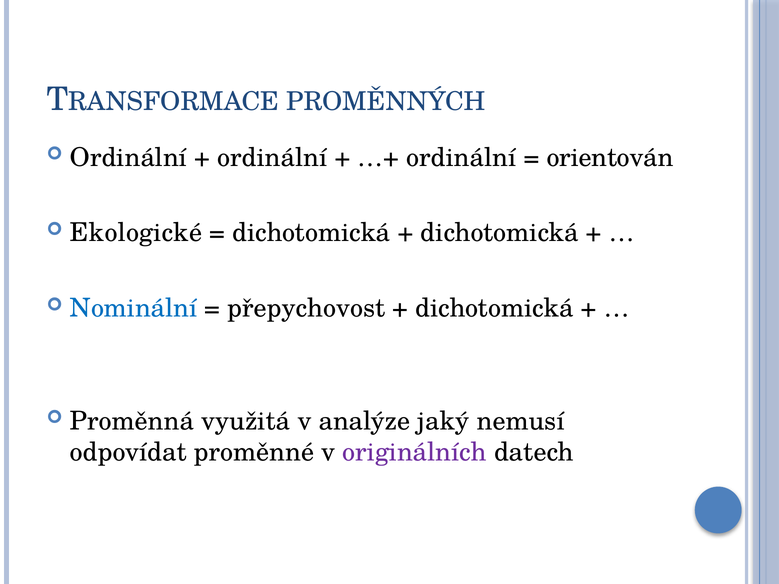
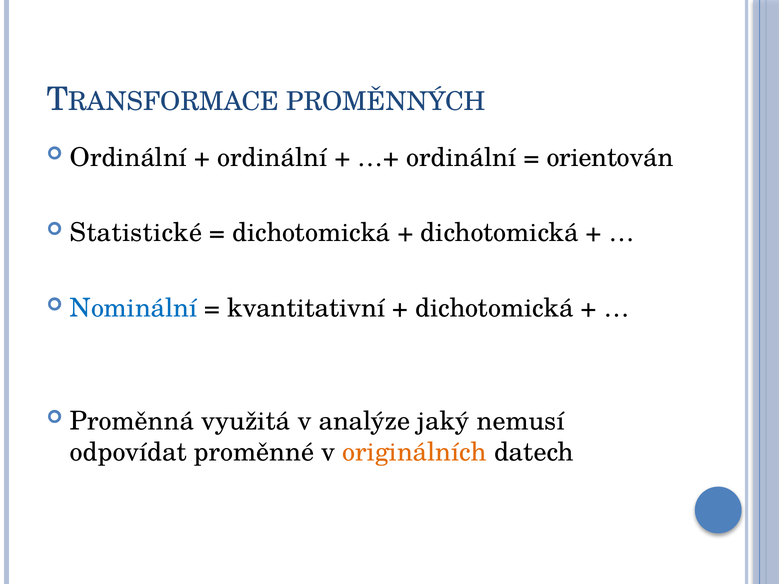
Ekologické: Ekologické -> Statistické
přepychovost: přepychovost -> kvantitativní
originálních colour: purple -> orange
